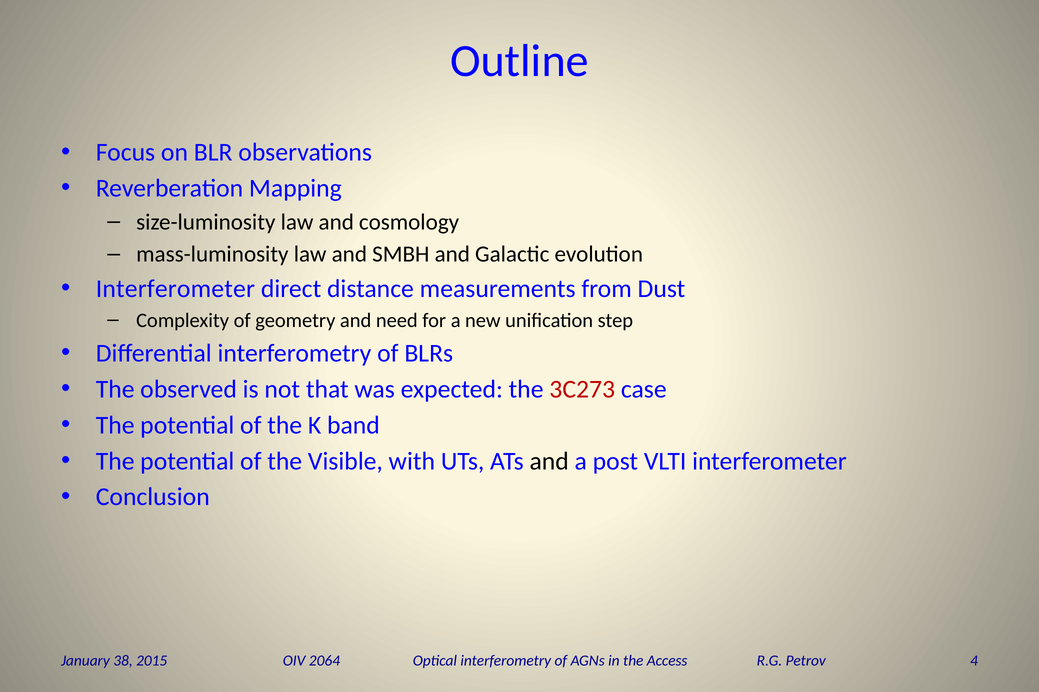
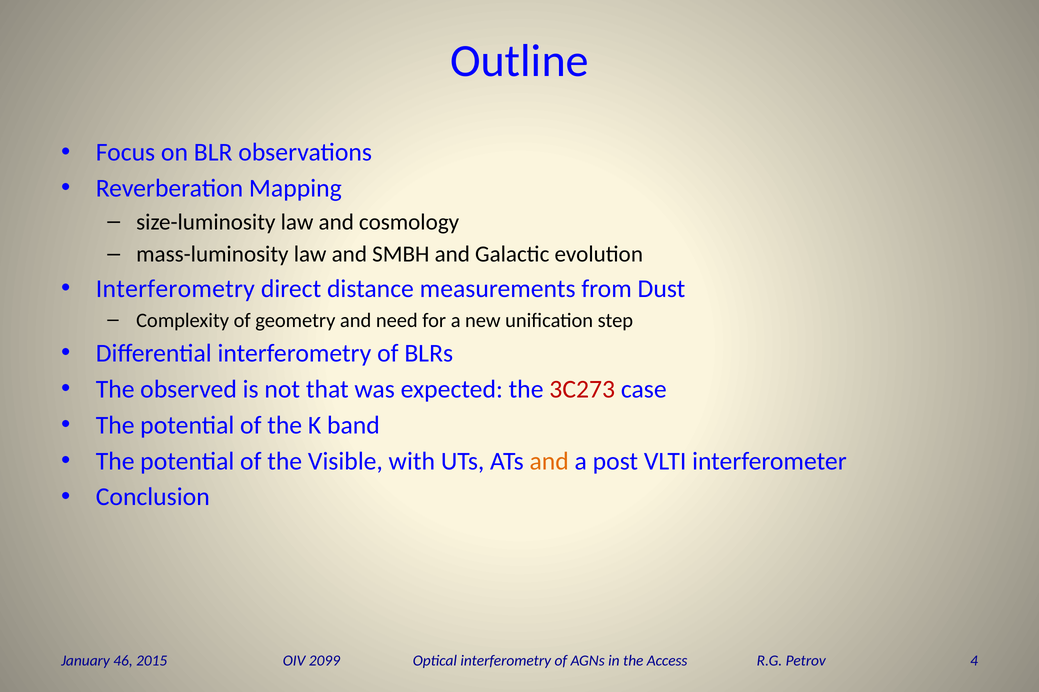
Interferometer at (175, 289): Interferometer -> Interferometry
and at (549, 462) colour: black -> orange
38: 38 -> 46
2064: 2064 -> 2099
